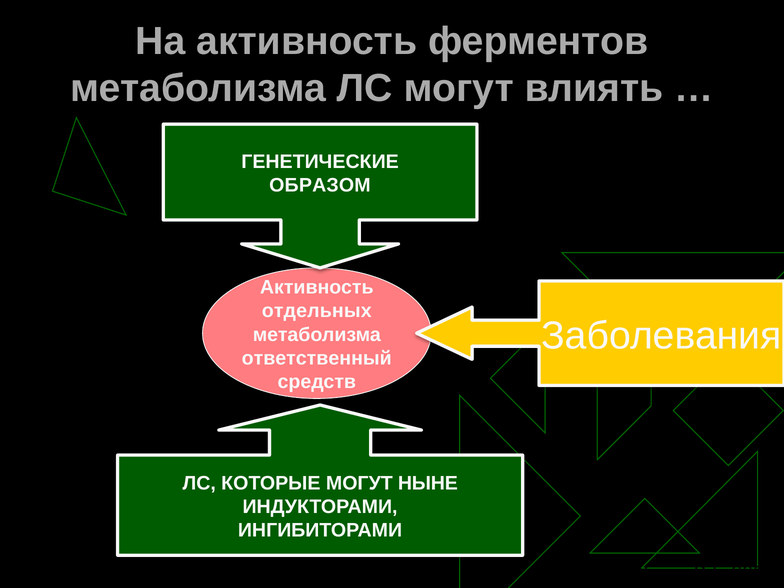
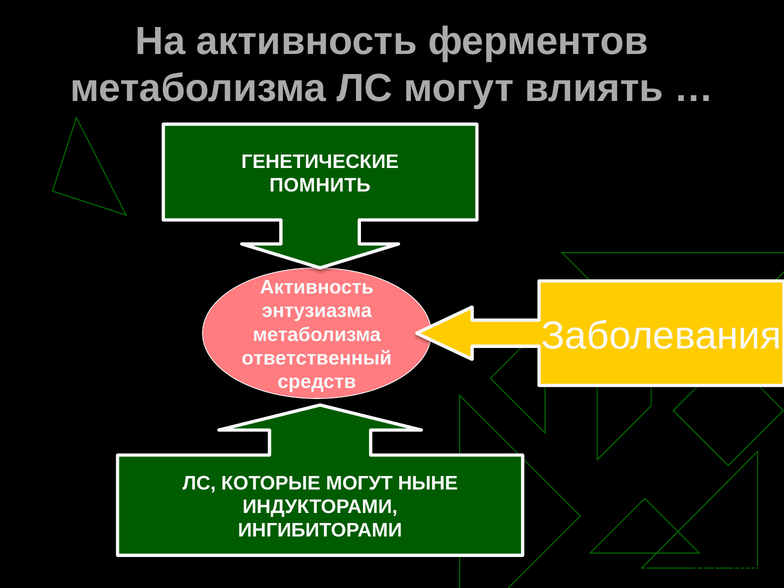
ОБРАЗОМ: ОБРАЗОМ -> ПОМНИТЬ
отдельных: отдельных -> энтузиазма
